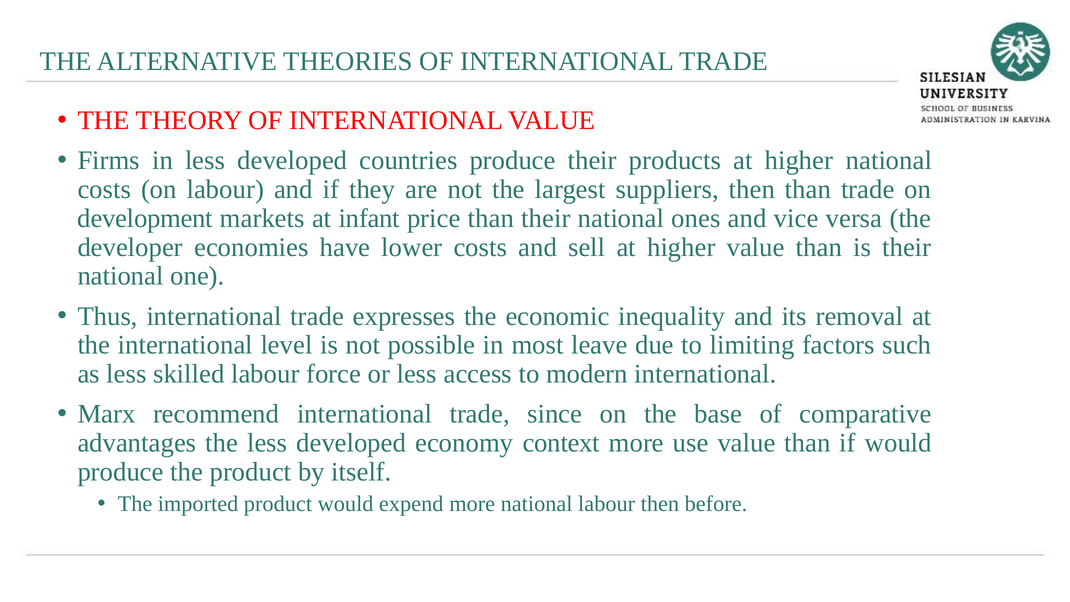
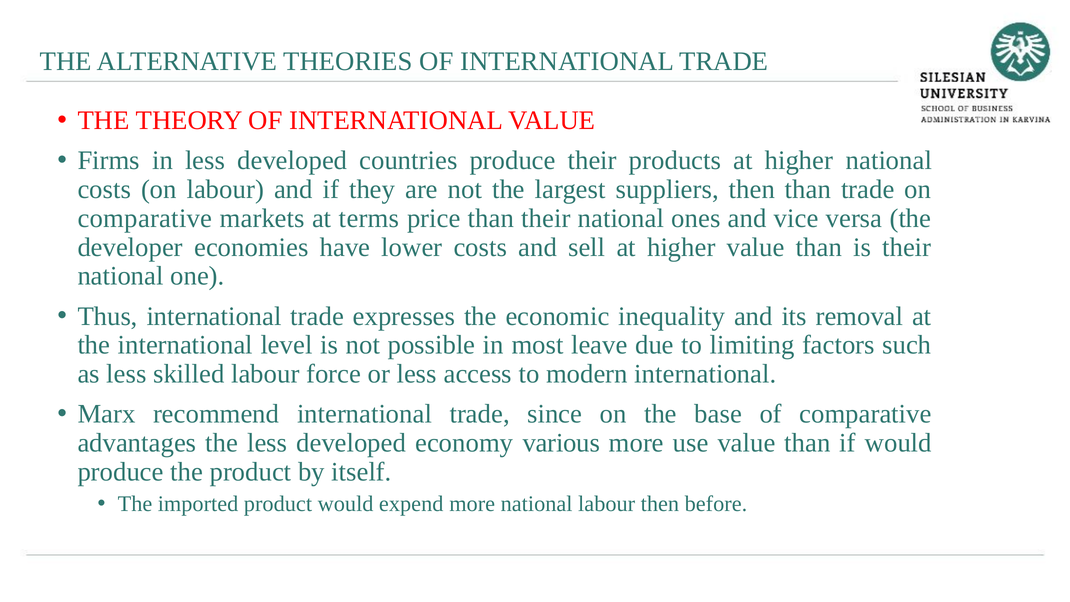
development at (145, 218): development -> comparative
infant: infant -> terms
context: context -> various
